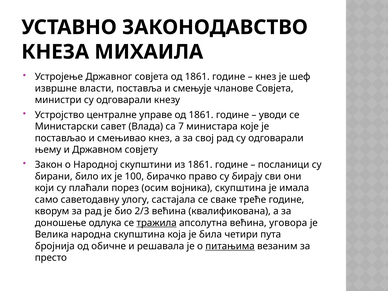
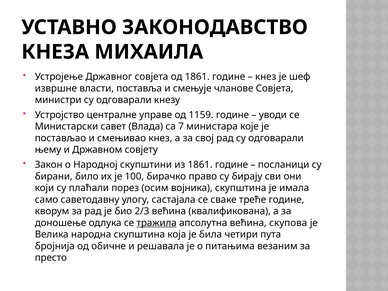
управе од 1861: 1861 -> 1159
уговора: уговора -> скупова
питањима underline: present -> none
